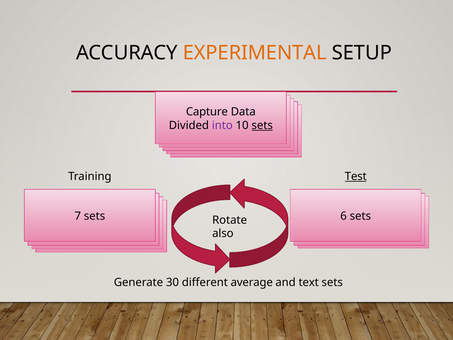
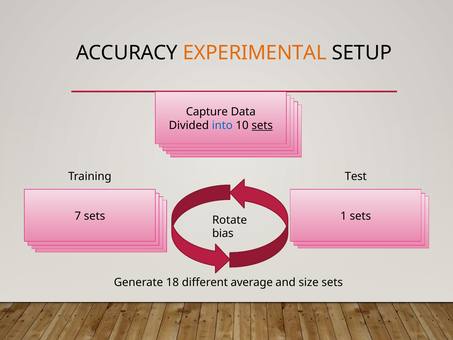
into colour: purple -> blue
Test underline: present -> none
6: 6 -> 1
also: also -> bias
30: 30 -> 18
text: text -> size
